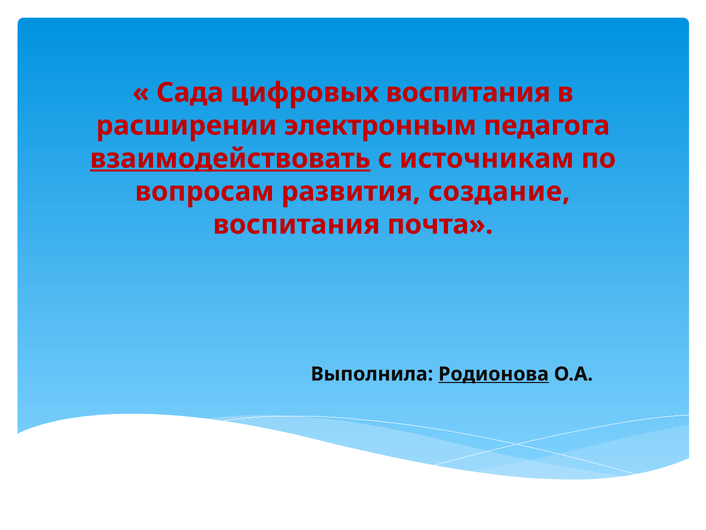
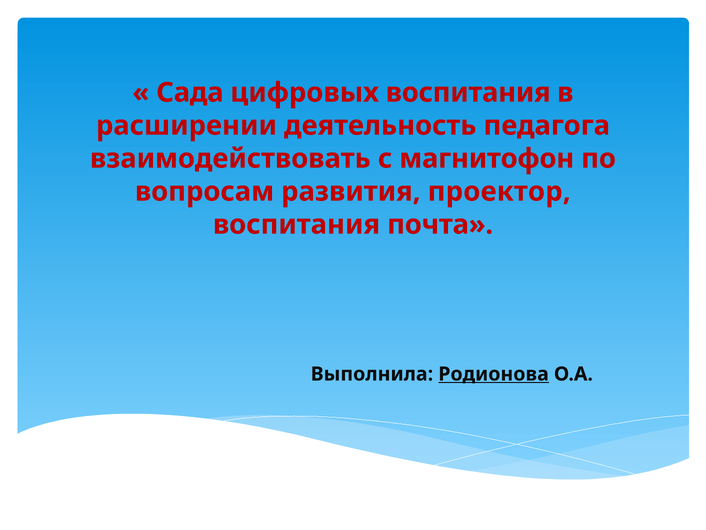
электронным: электронным -> деятельность
взаимодействовать underline: present -> none
источникам: источникам -> магнитофон
создание: создание -> проектор
